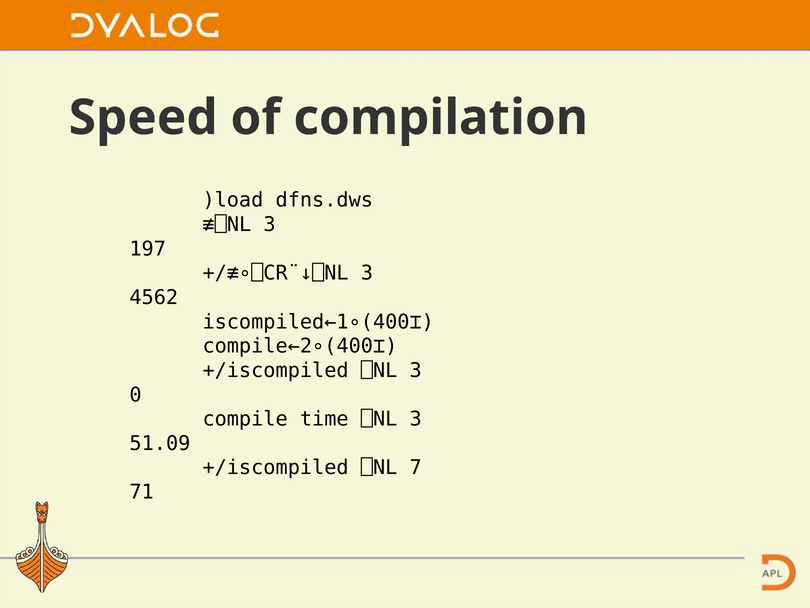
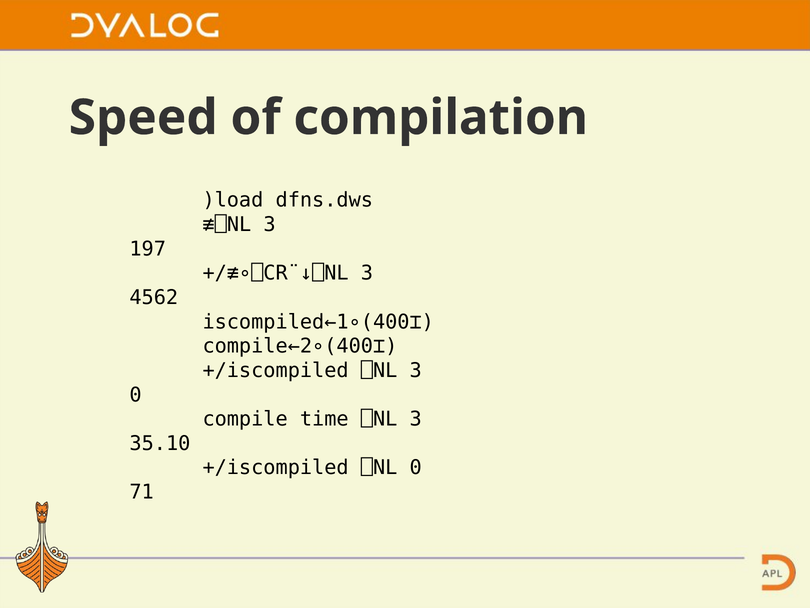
51.09: 51.09 -> 35.10
⎕NL 7: 7 -> 0
